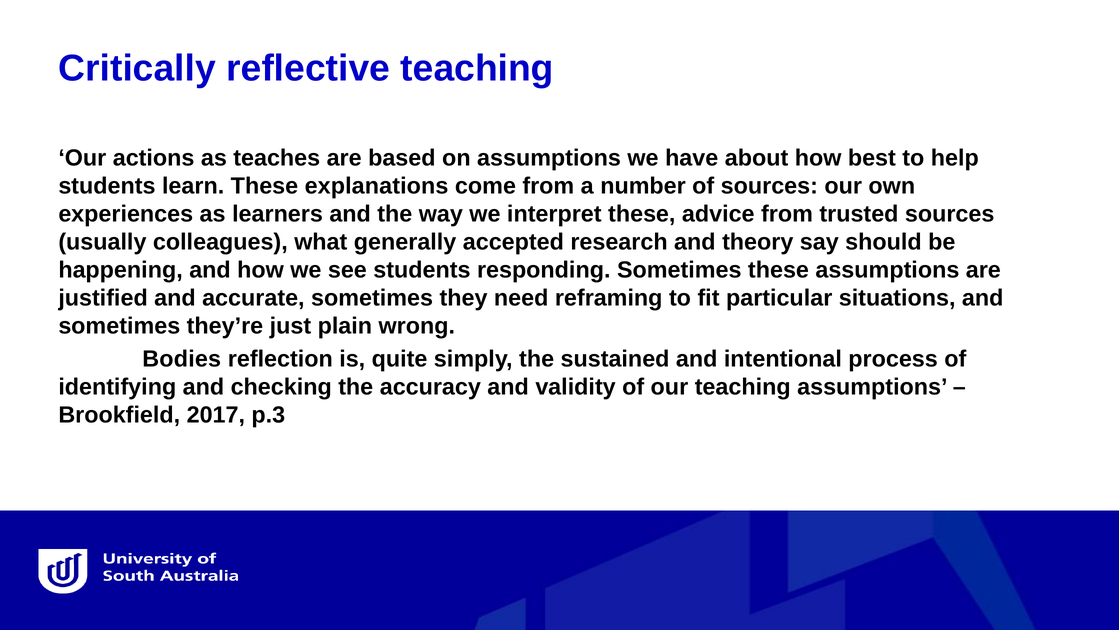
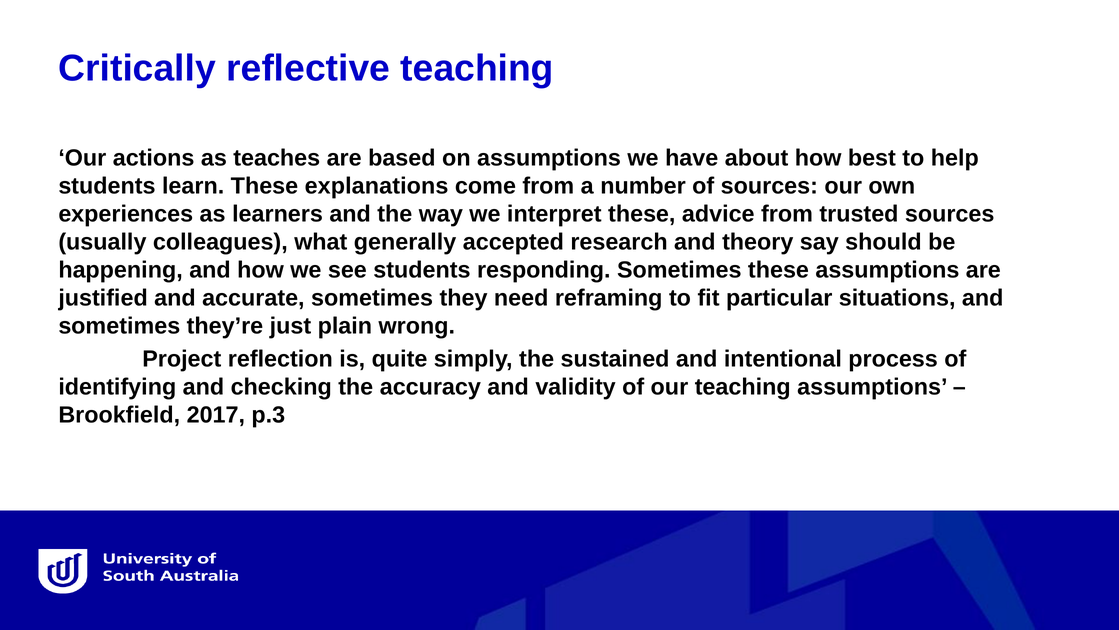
Bodies: Bodies -> Project
